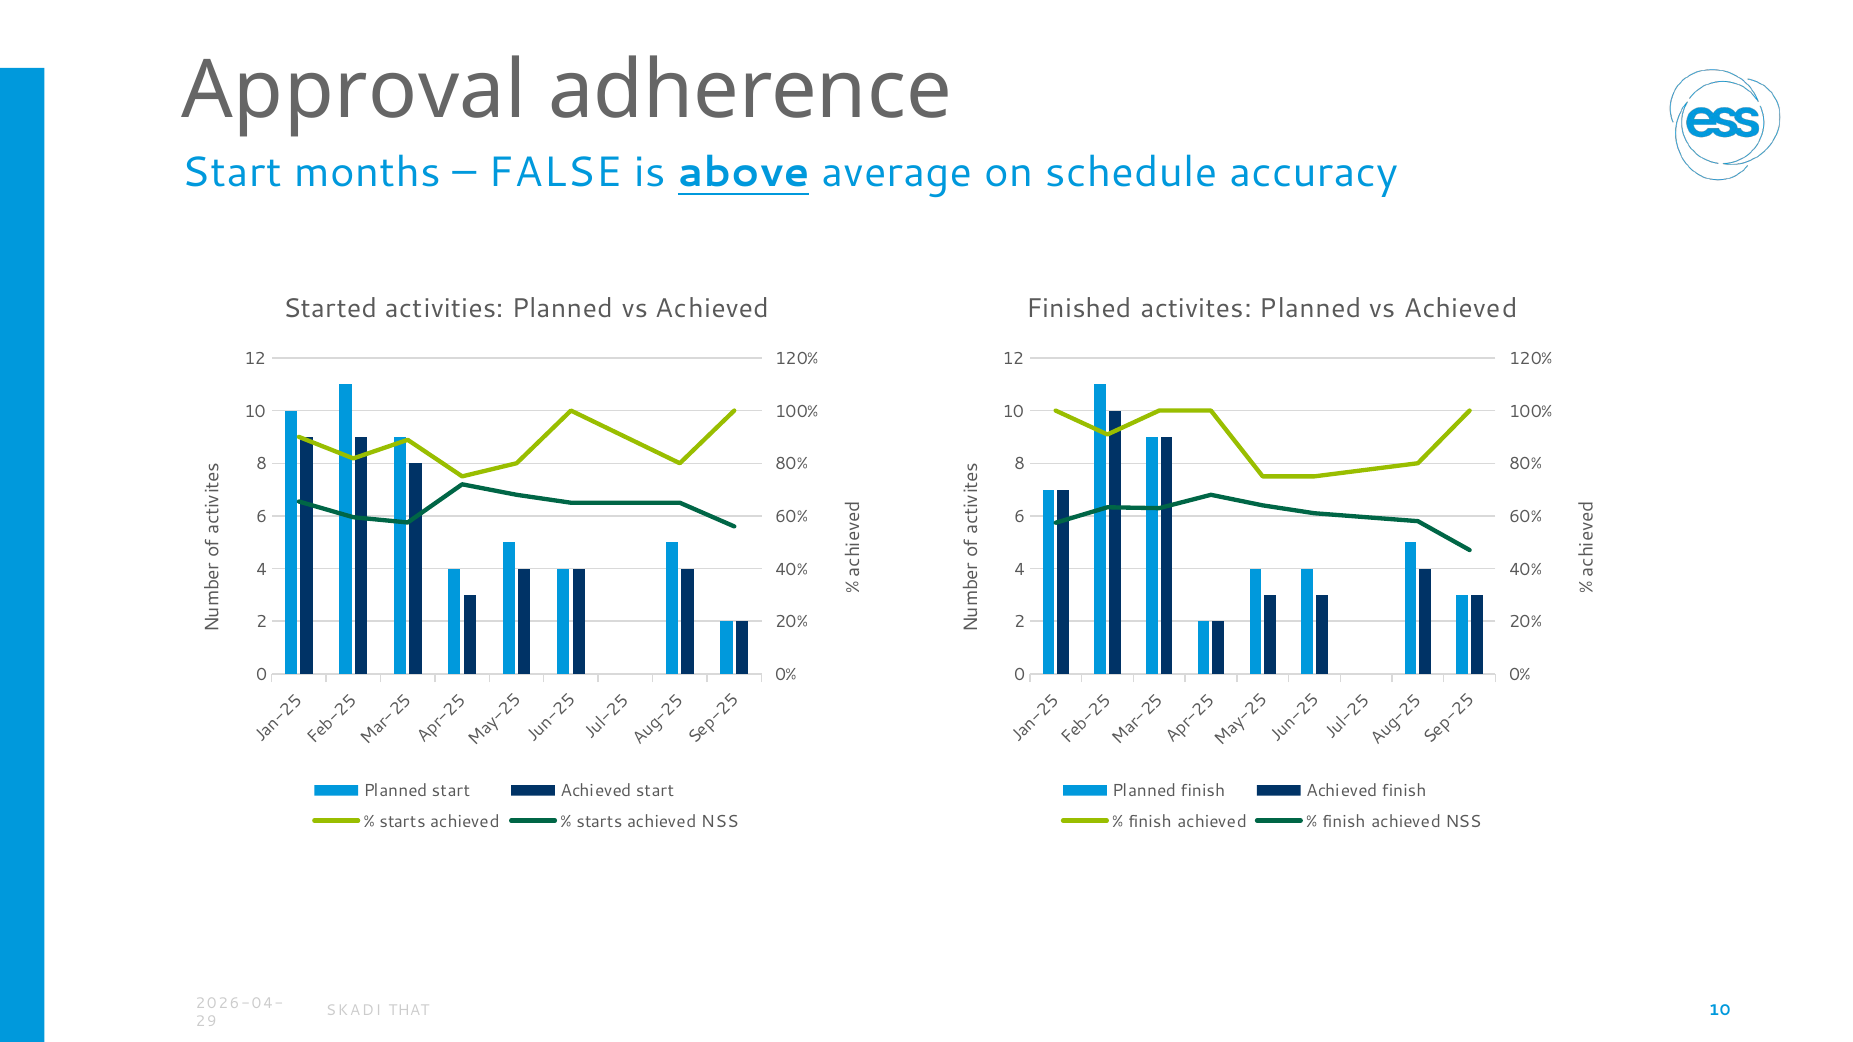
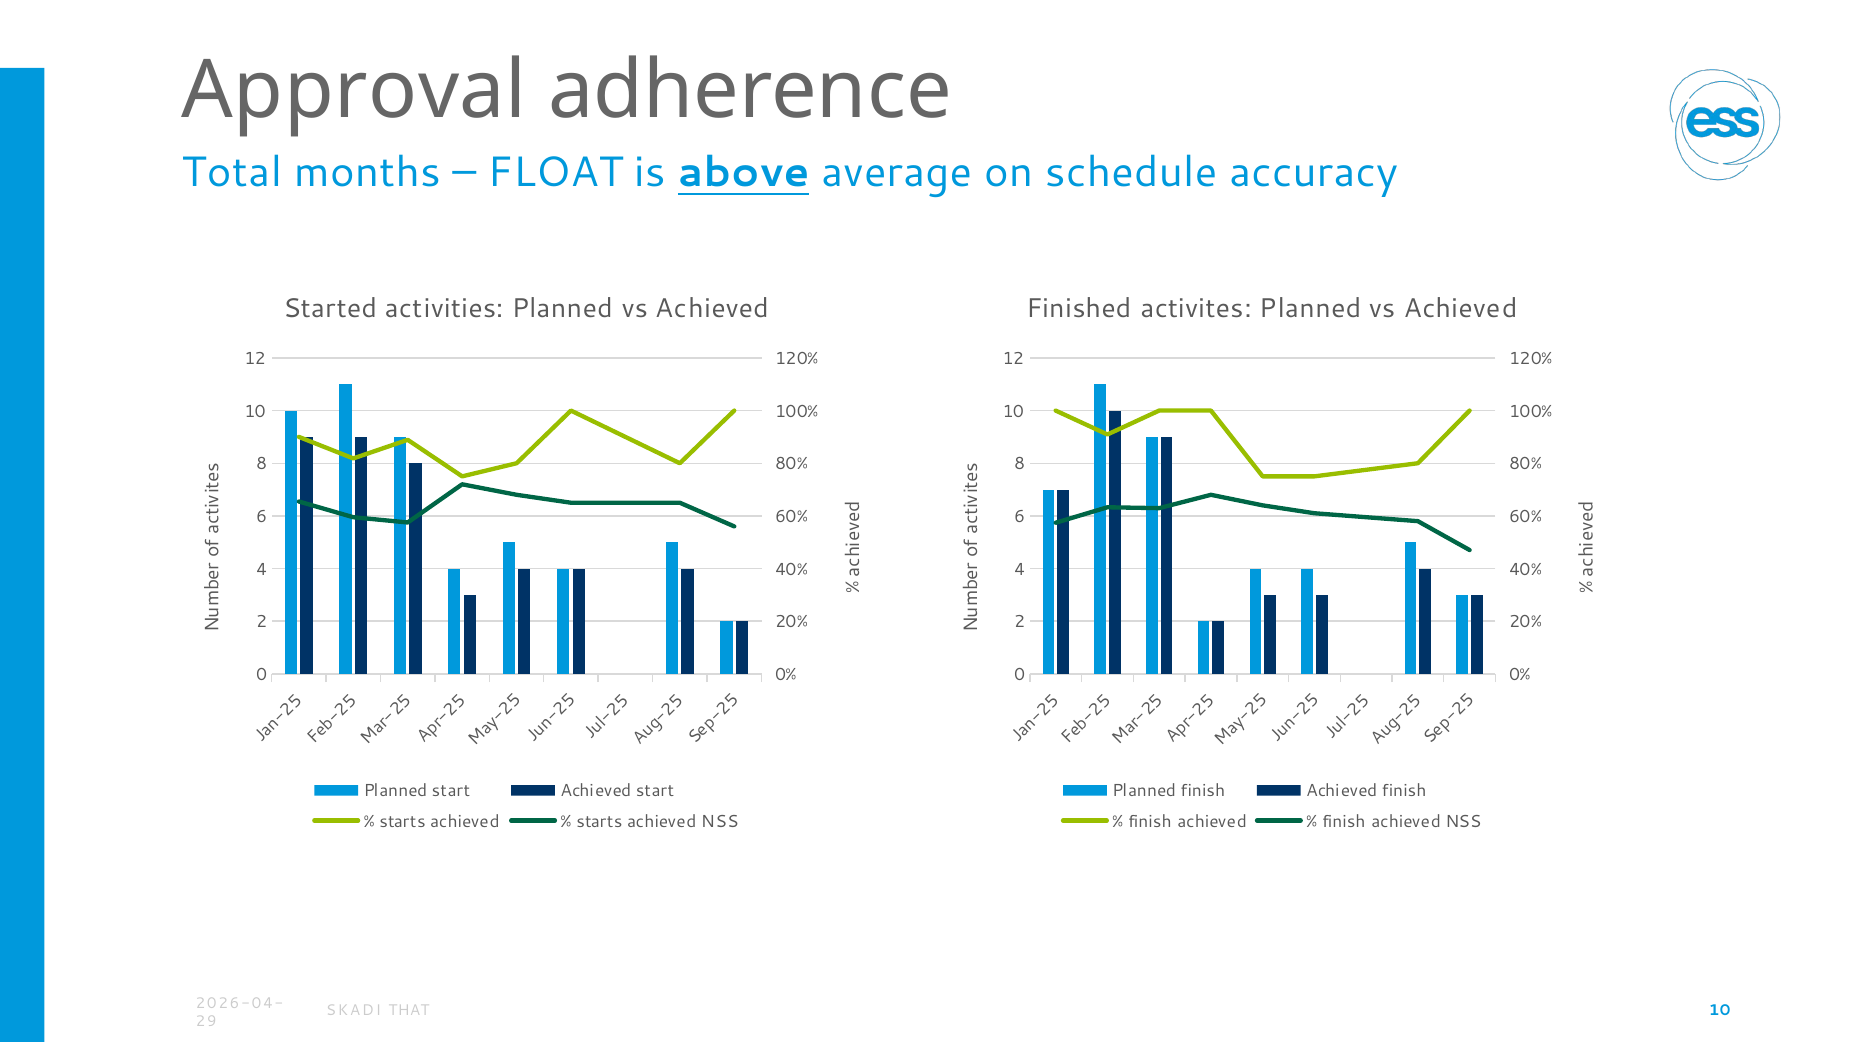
Start at (232, 173): Start -> Total
FALSE: FALSE -> FLOAT
